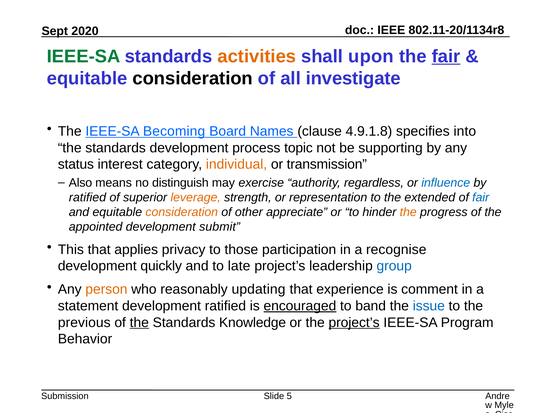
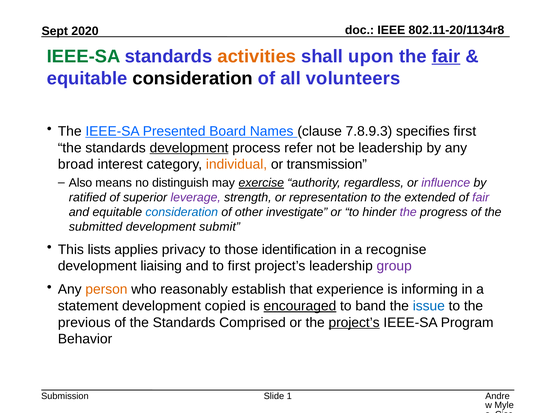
investigate: investigate -> volunteers
Becoming: Becoming -> Presented
4.9.1.8: 4.9.1.8 -> 7.8.9.3
specifies into: into -> first
development at (189, 148) underline: none -> present
topic: topic -> refer
be supporting: supporting -> leadership
status: status -> broad
exercise underline: none -> present
influence colour: blue -> purple
leverage colour: orange -> purple
fair at (481, 198) colour: blue -> purple
consideration at (182, 212) colour: orange -> blue
appreciate: appreciate -> investigate
the at (408, 212) colour: orange -> purple
appointed: appointed -> submitted
This that: that -> lists
participation: participation -> identification
quickly: quickly -> liaising
to late: late -> first
group colour: blue -> purple
updating: updating -> establish
comment: comment -> informing
development ratified: ratified -> copied
the at (139, 323) underline: present -> none
Knowledge: Knowledge -> Comprised
5: 5 -> 1
